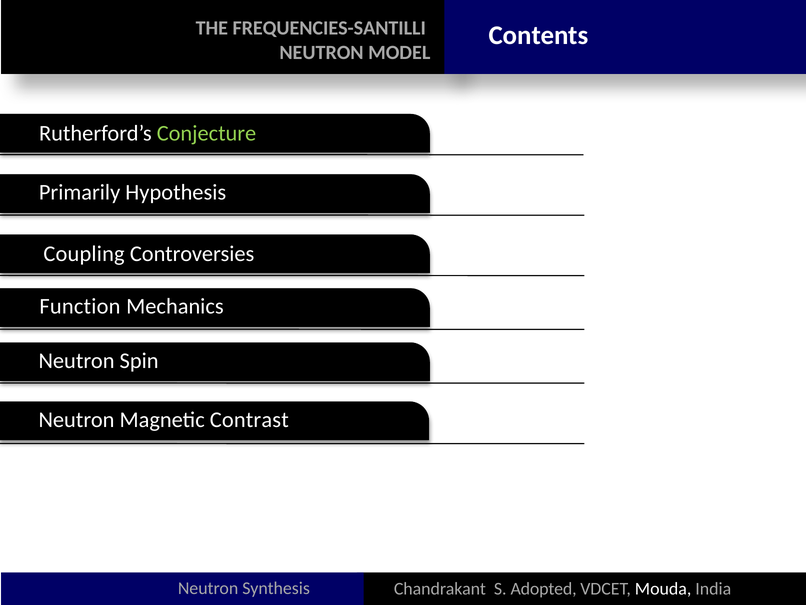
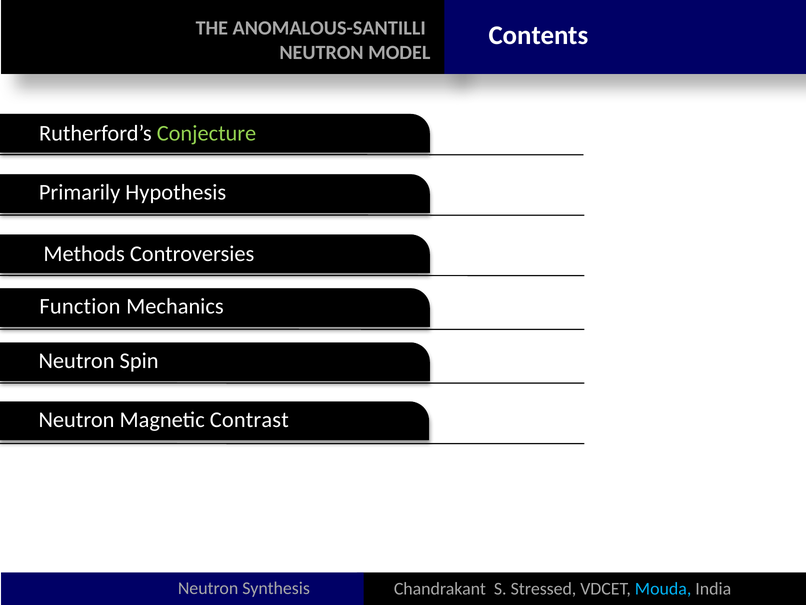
FREQUENCIES-SANTILLI: FREQUENCIES-SANTILLI -> ANOMALOUS-SANTILLI
Coupling: Coupling -> Methods
Adopted: Adopted -> Stressed
Mouda colour: white -> light blue
